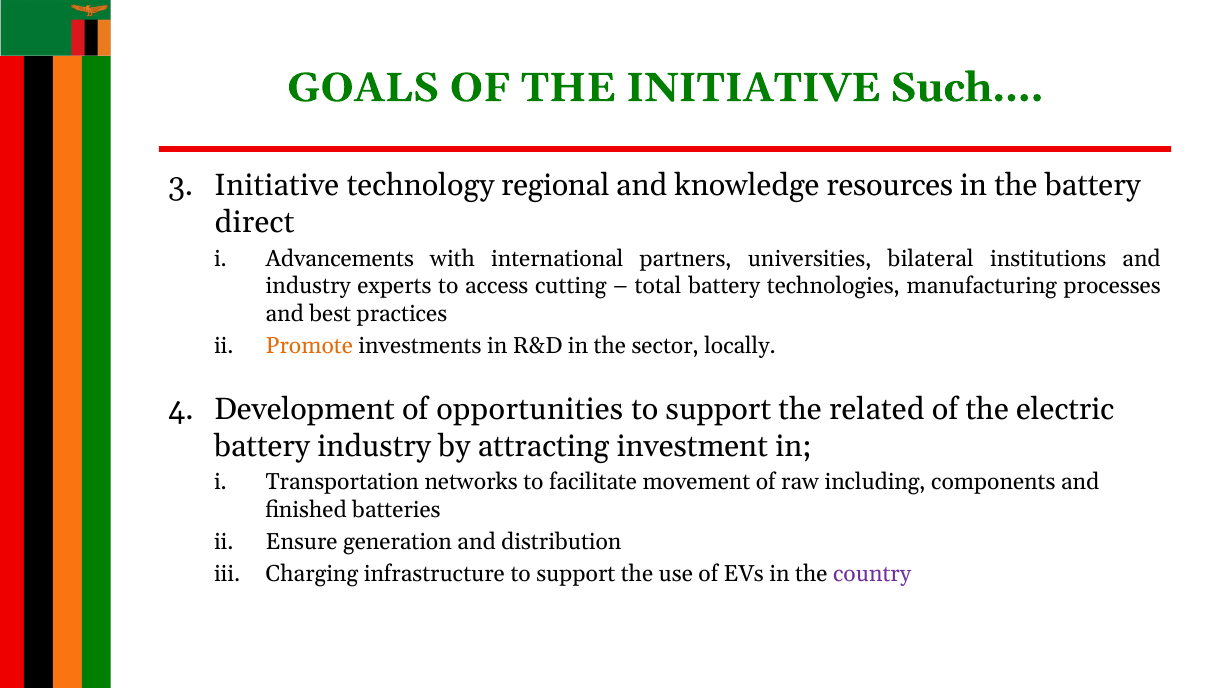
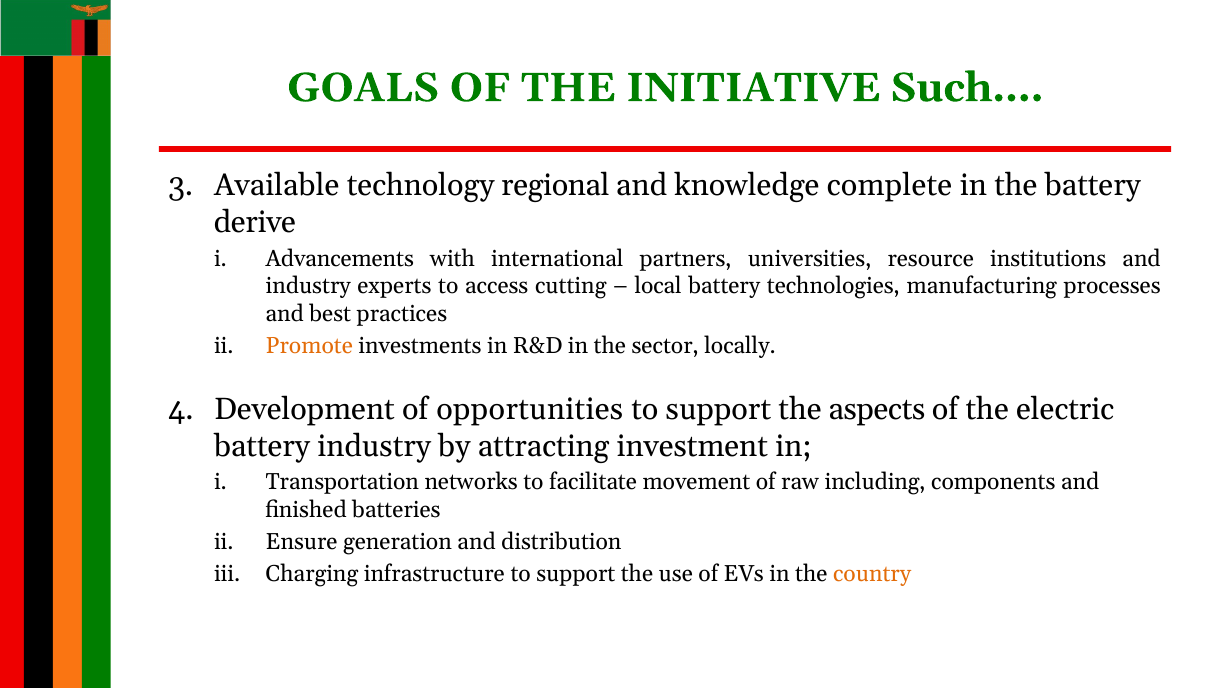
Initiative at (277, 186): Initiative -> Available
resources: resources -> complete
direct: direct -> derive
bilateral: bilateral -> resource
total: total -> local
related: related -> aspects
country colour: purple -> orange
